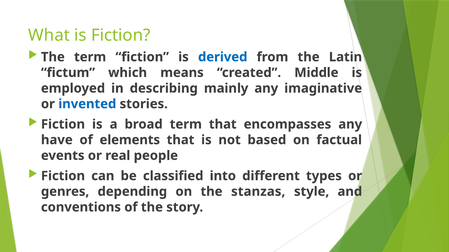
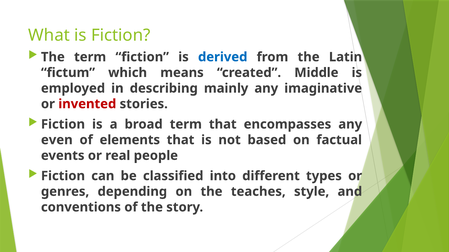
invented colour: blue -> red
have: have -> even
stanzas: stanzas -> teaches
